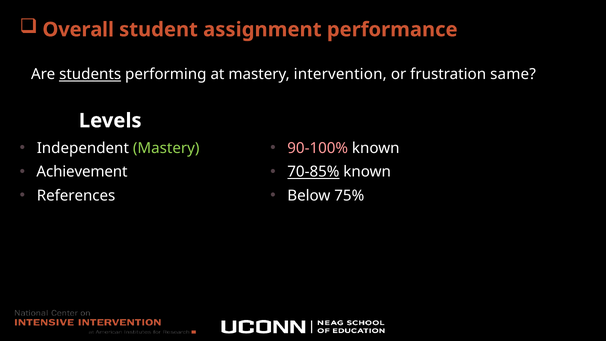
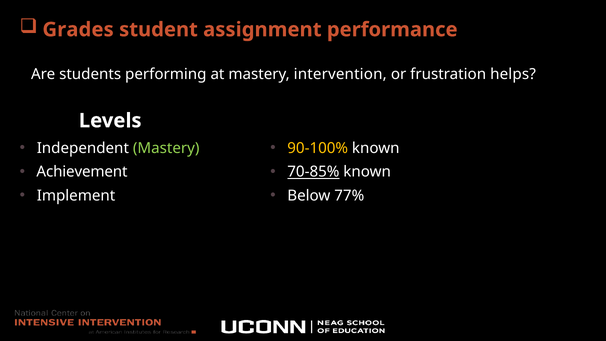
Overall: Overall -> Grades
students underline: present -> none
same: same -> helps
90-100% colour: pink -> yellow
References: References -> Implement
75%: 75% -> 77%
